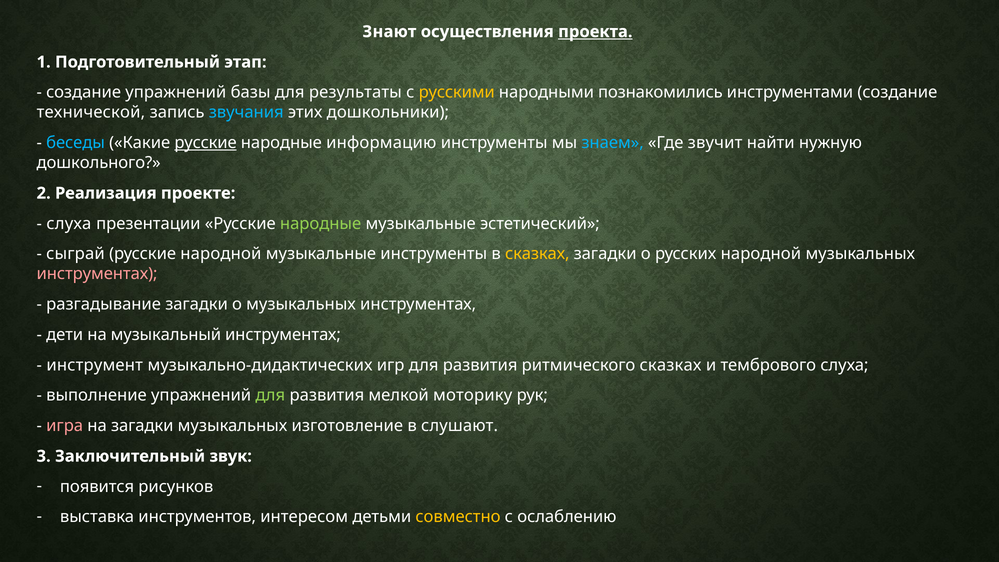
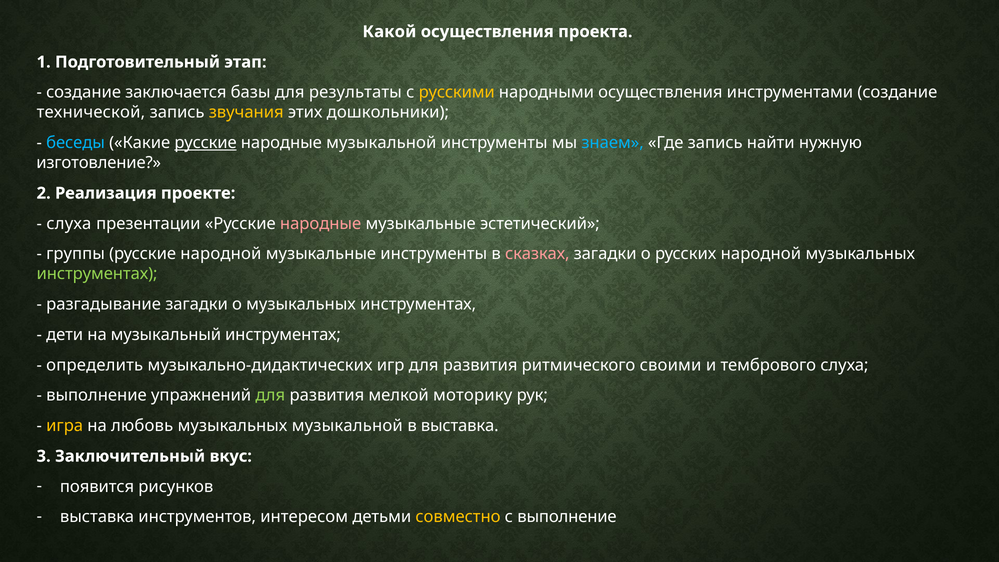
Знают: Знают -> Какой
проекта underline: present -> none
создание упражнений: упражнений -> заключается
народными познакомились: познакомились -> осуществления
звучания colour: light blue -> yellow
народные информацию: информацию -> музыкальной
Где звучит: звучит -> запись
дошкольного: дошкольного -> изготовление
народные at (321, 224) colour: light green -> pink
сыграй: сыграй -> группы
сказках at (537, 254) colour: yellow -> pink
инструментах at (97, 274) colour: pink -> light green
инструмент: инструмент -> определить
ритмического сказках: сказках -> своими
игра colour: pink -> yellow
на загадки: загадки -> любовь
музыкальных изготовление: изготовление -> музыкальной
в слушают: слушают -> выставка
звук: звук -> вкус
с ослаблению: ослаблению -> выполнение
